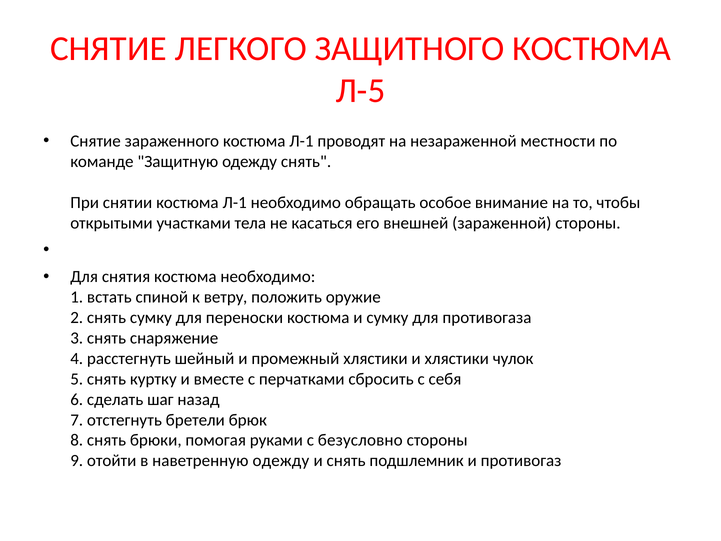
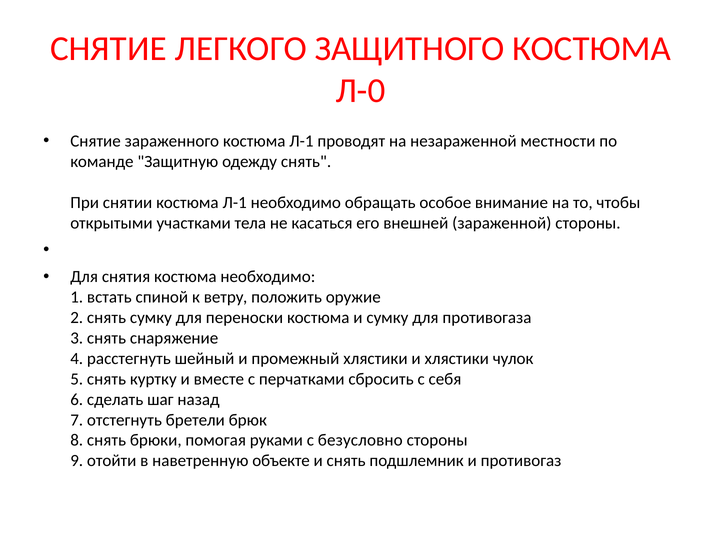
Л-5: Л-5 -> Л-0
наветренную одежду: одежду -> объекте
